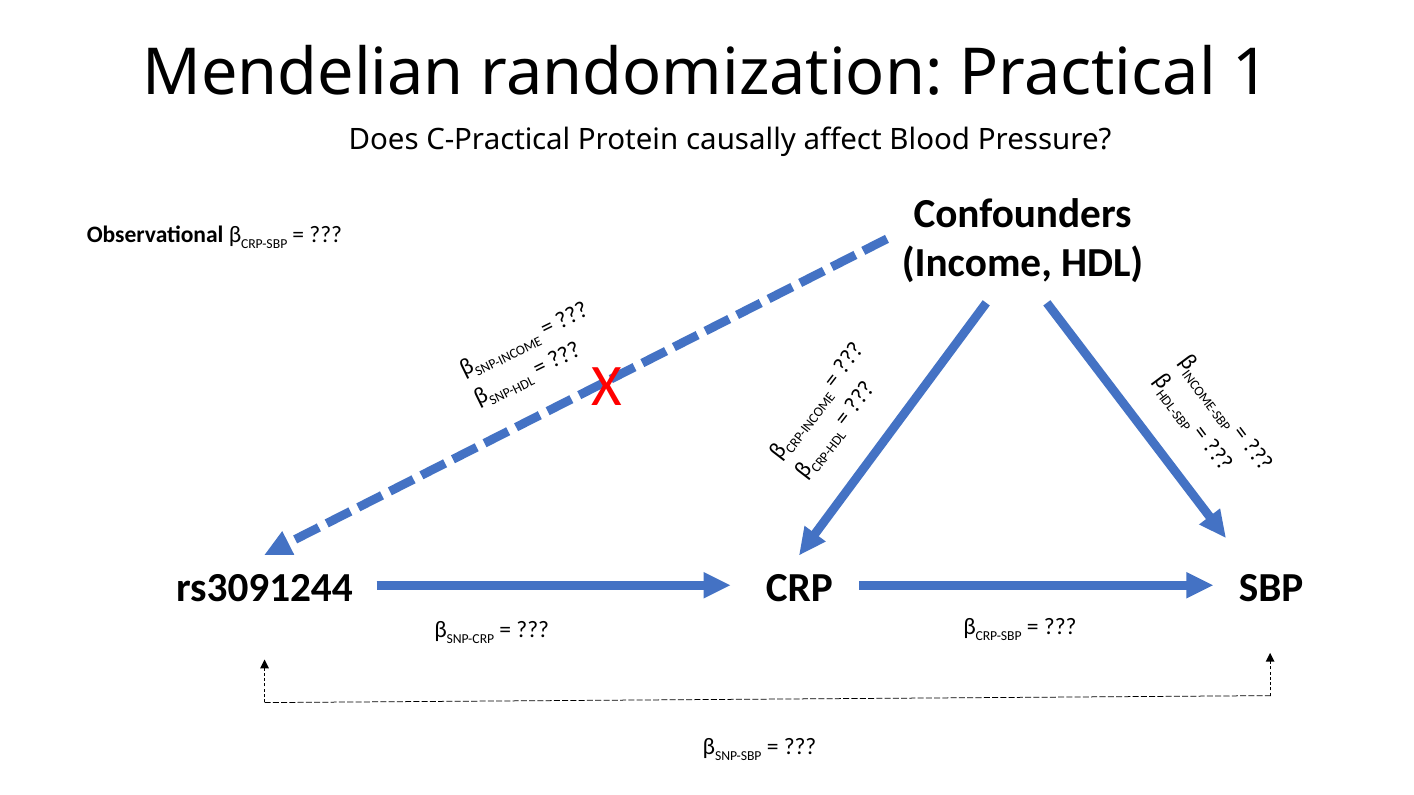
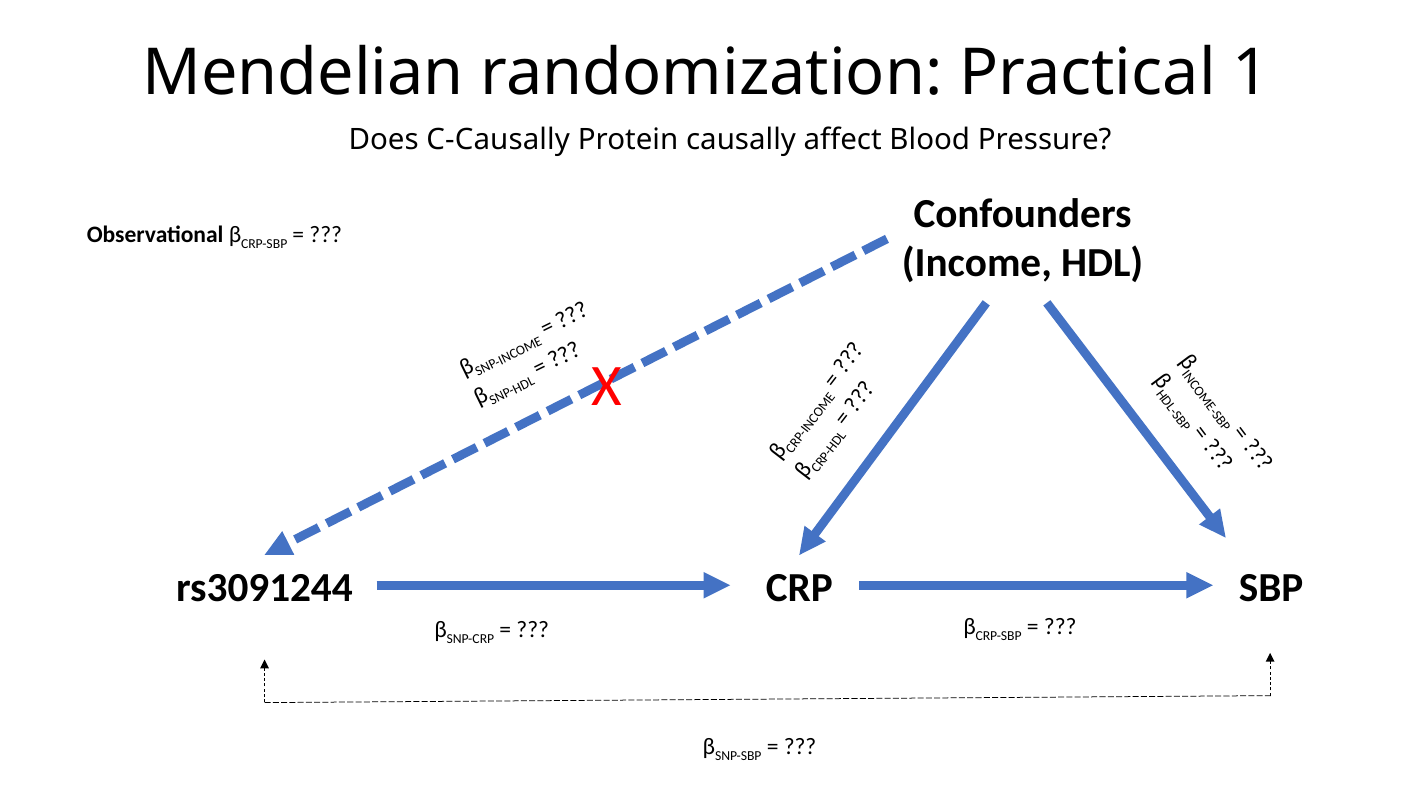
C-Practical: C-Practical -> C-Causally
